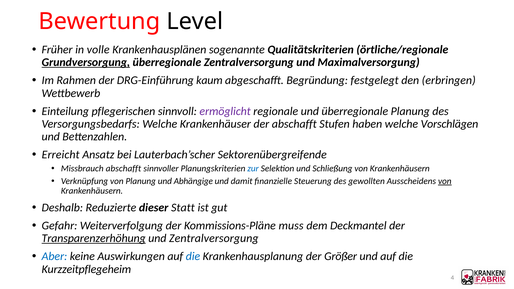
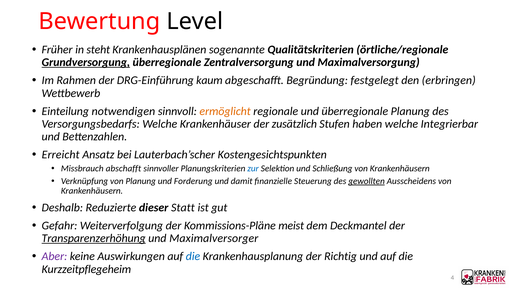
volle: volle -> steht
pflegerischen: pflegerischen -> notwendigen
ermöglicht colour: purple -> orange
der abschafft: abschafft -> zusätzlich
Vorschlägen: Vorschlägen -> Integrierbar
Sektorenübergreifende: Sektorenübergreifende -> Kostengesichtspunkten
Abhängige: Abhängige -> Forderung
gewollten underline: none -> present
von at (445, 181) underline: present -> none
muss: muss -> meist
und Zentralversorgung: Zentralversorgung -> Maximalversorger
Aber colour: blue -> purple
Größer: Größer -> Richtig
